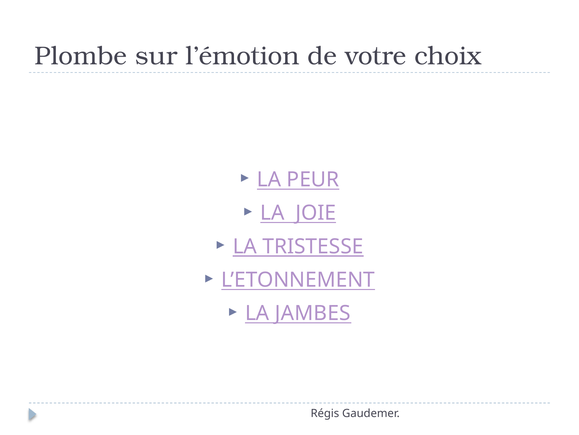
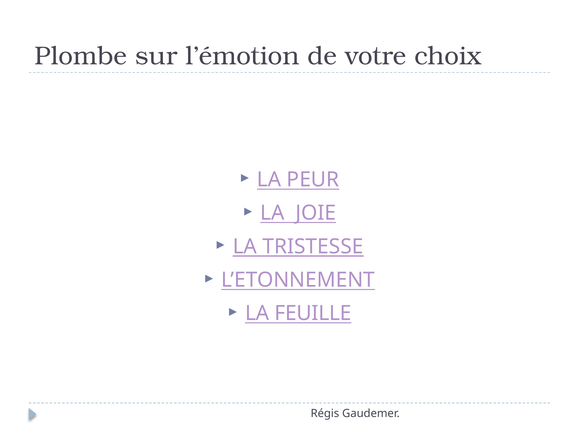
JAMBES: JAMBES -> FEUILLE
